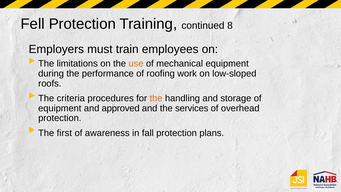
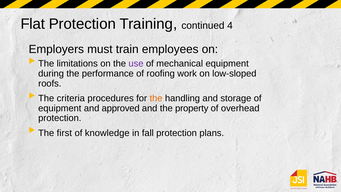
Fell: Fell -> Flat
8: 8 -> 4
use colour: orange -> purple
services: services -> property
awareness: awareness -> knowledge
